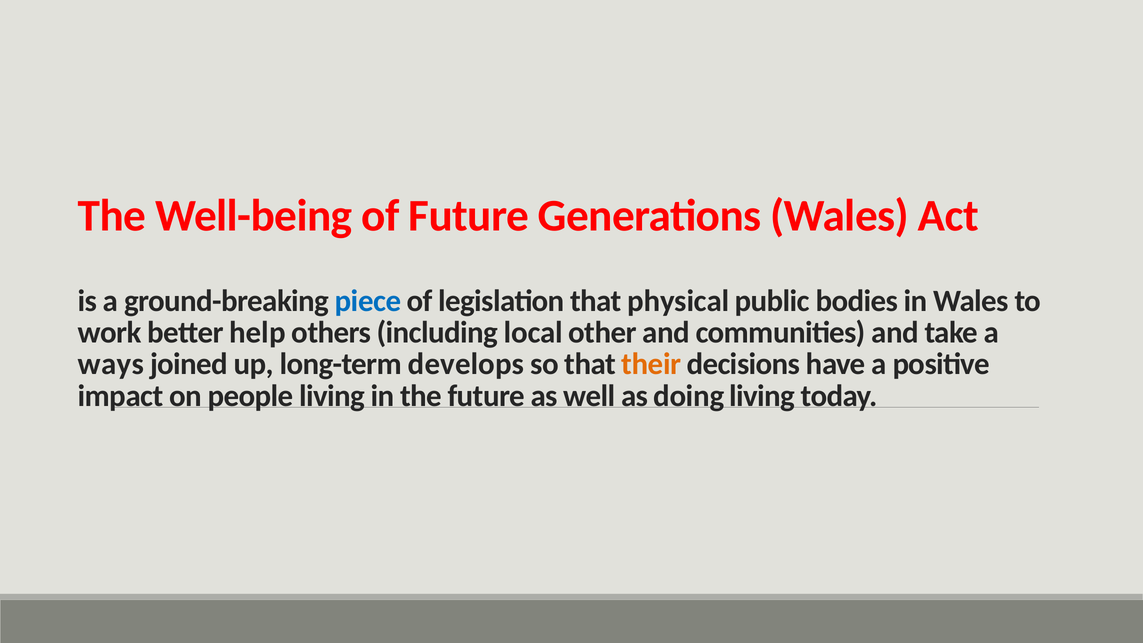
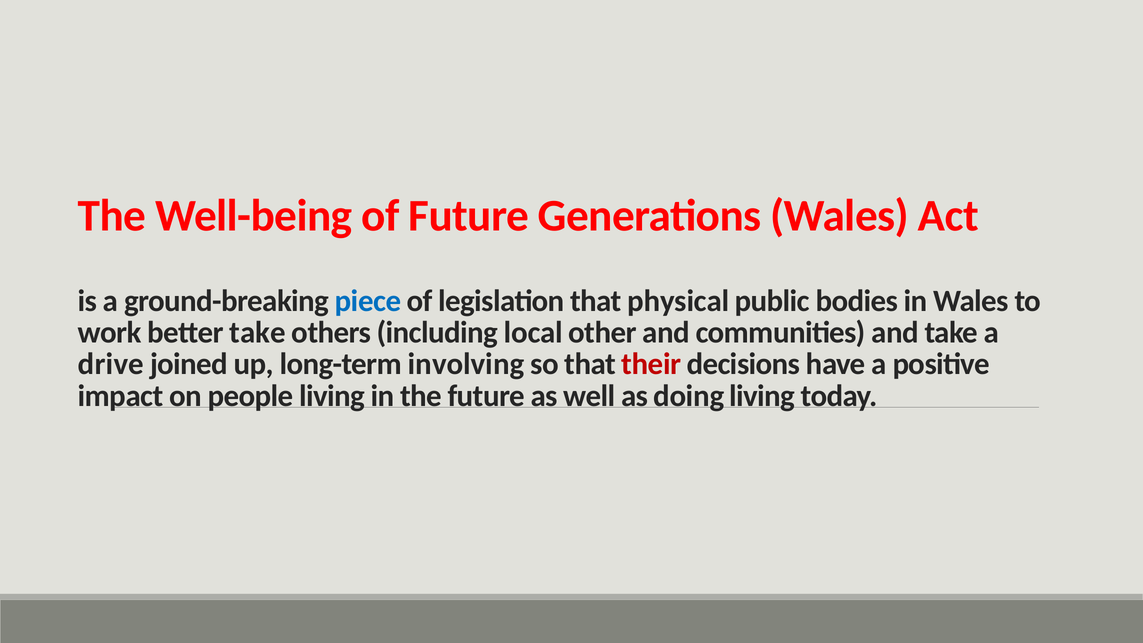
better help: help -> take
ways: ways -> drive
develops: develops -> involving
their colour: orange -> red
